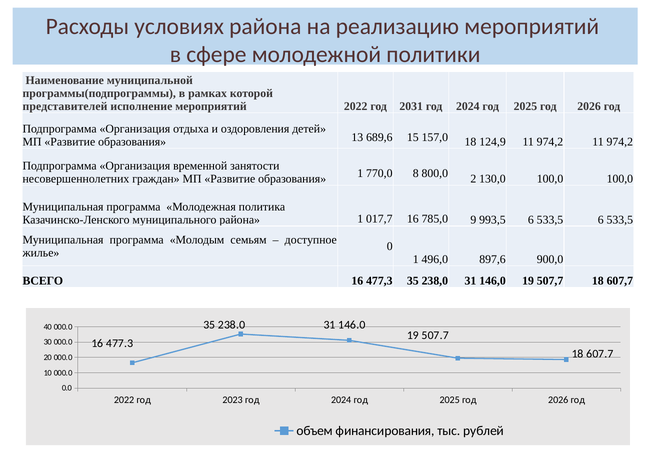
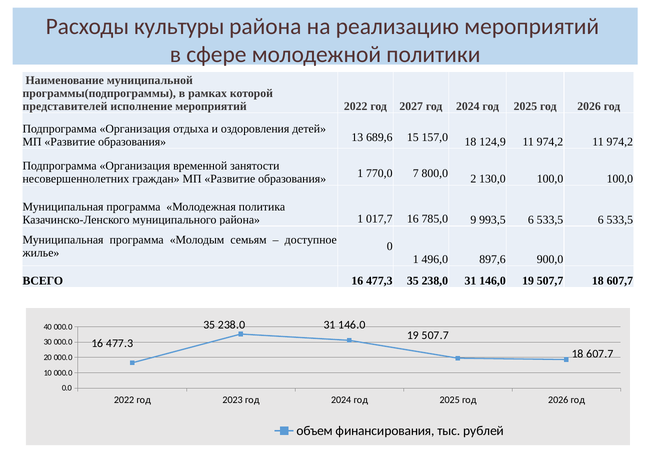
условиях: условиях -> культуры
2031: 2031 -> 2027
8: 8 -> 7
